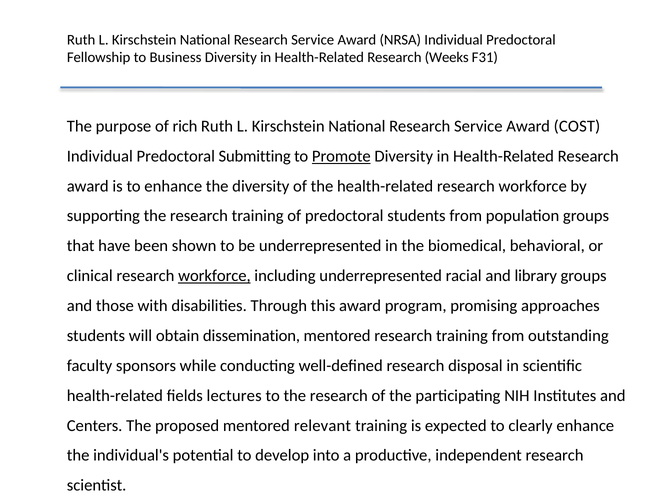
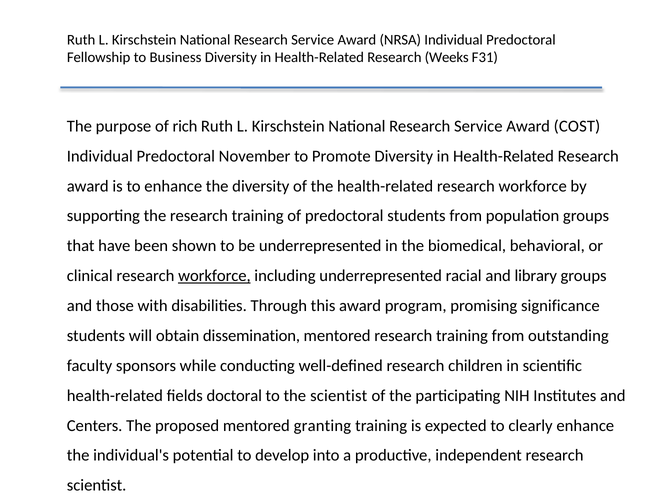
Submitting: Submitting -> November
Promote underline: present -> none
approaches: approaches -> significance
disposal: disposal -> children
lectures: lectures -> doctoral
to the research: research -> scientist
relevant: relevant -> granting
